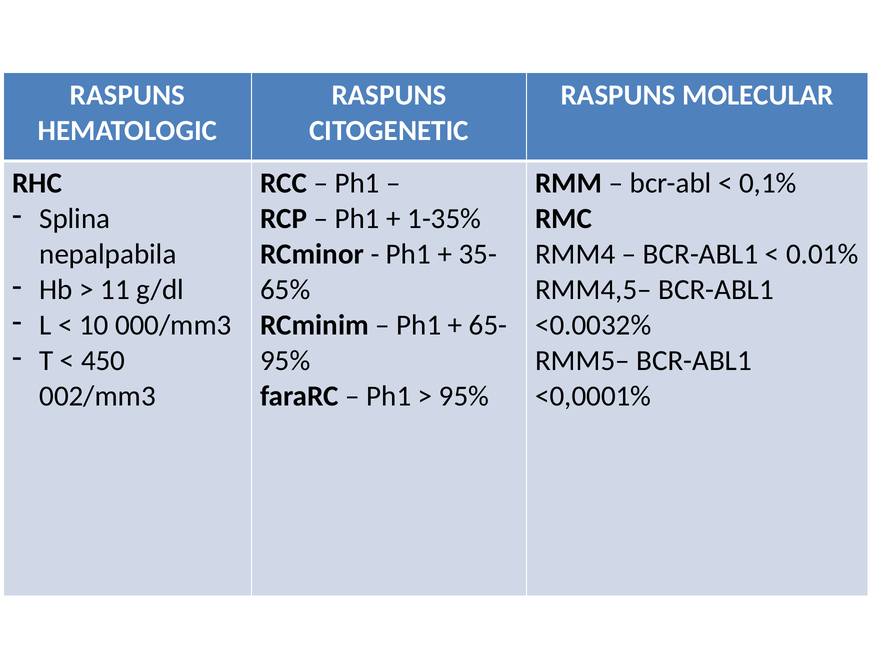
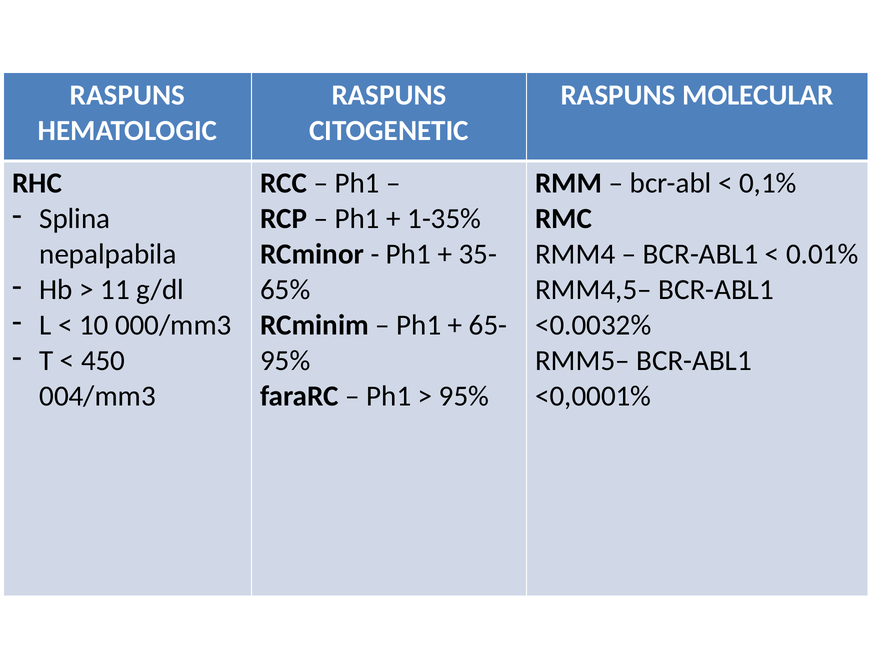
002/mm3: 002/mm3 -> 004/mm3
